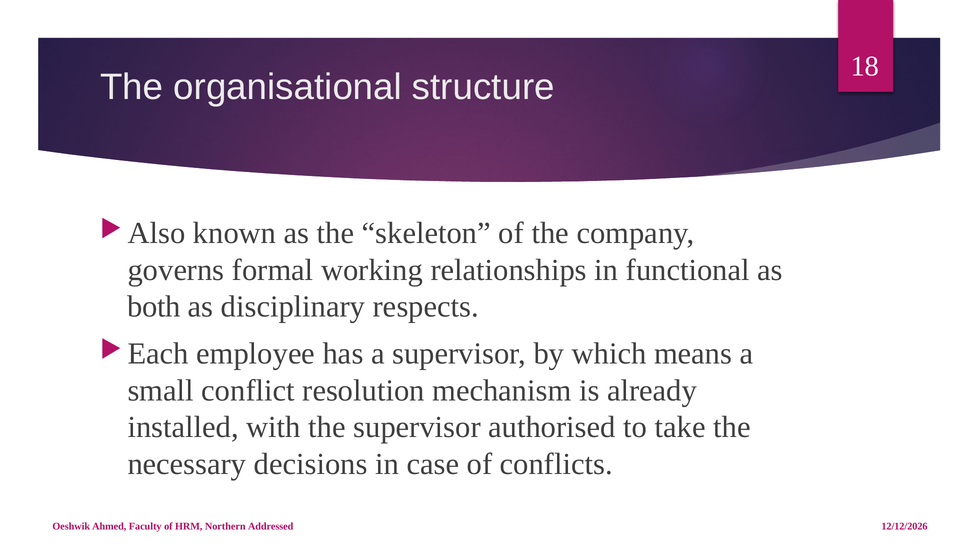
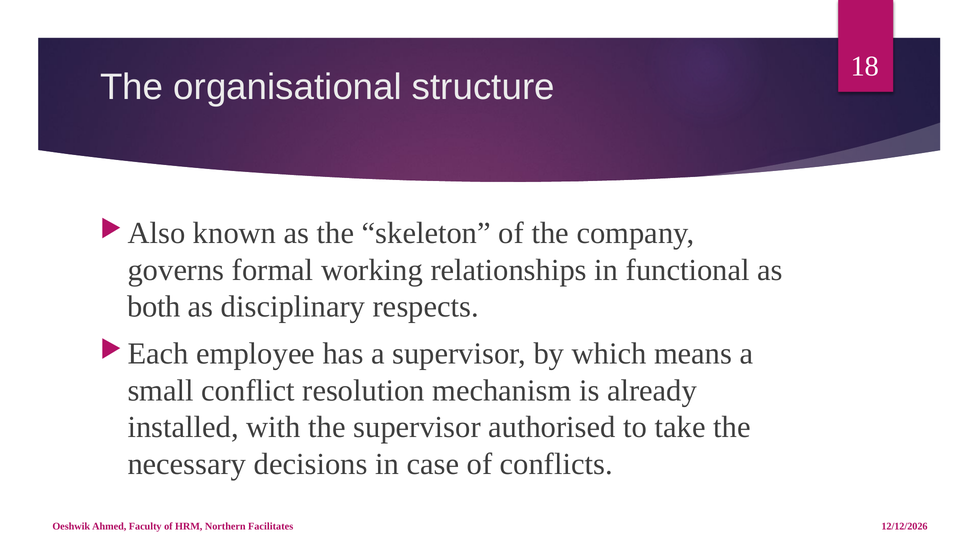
Addressed: Addressed -> Facilitates
